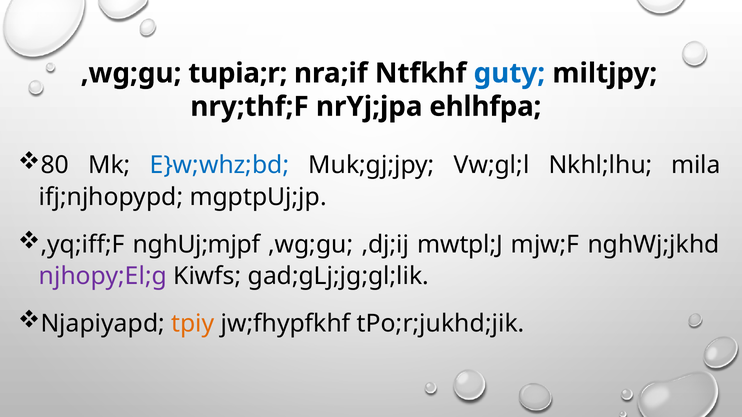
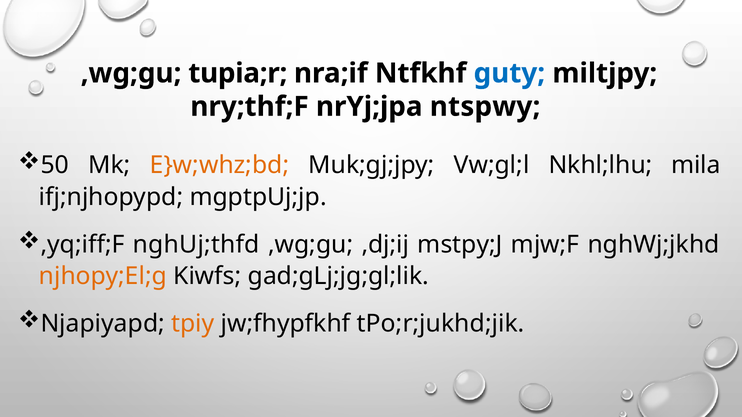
ehlhfpa: ehlhfpa -> ntspwy
80: 80 -> 50
E}w;whz;bd colour: blue -> orange
nghUj;mjpf: nghUj;mjpf -> nghUj;thfd
mwtpl;J: mwtpl;J -> mstpy;J
njhopy;El;g colour: purple -> orange
